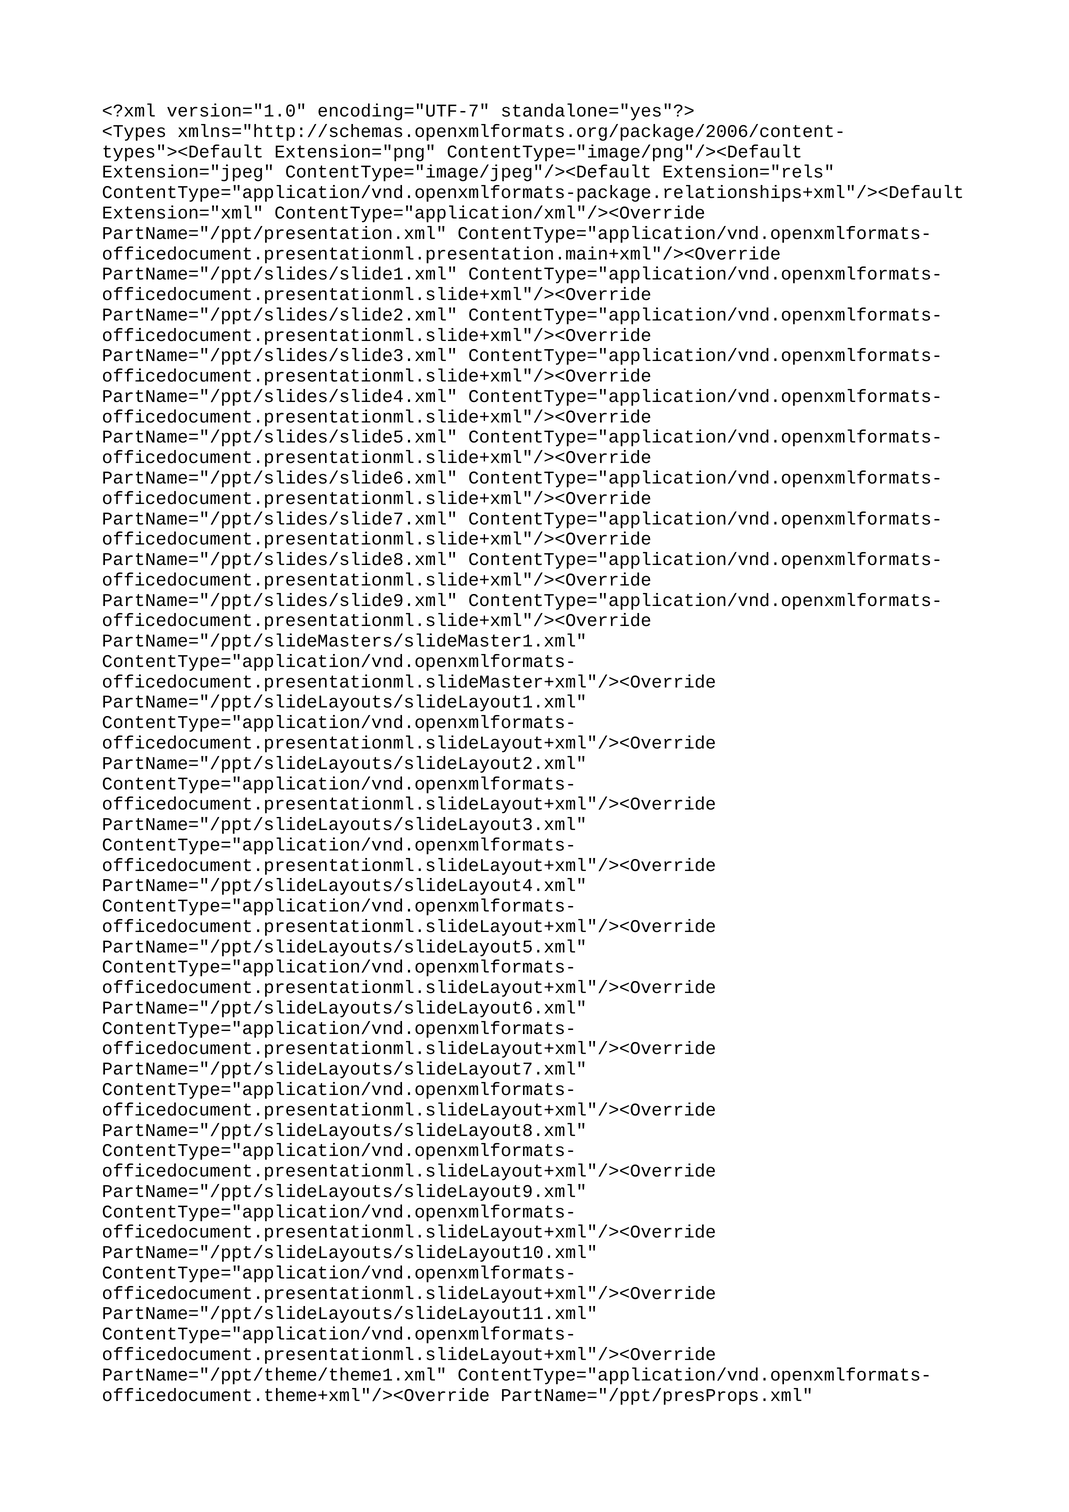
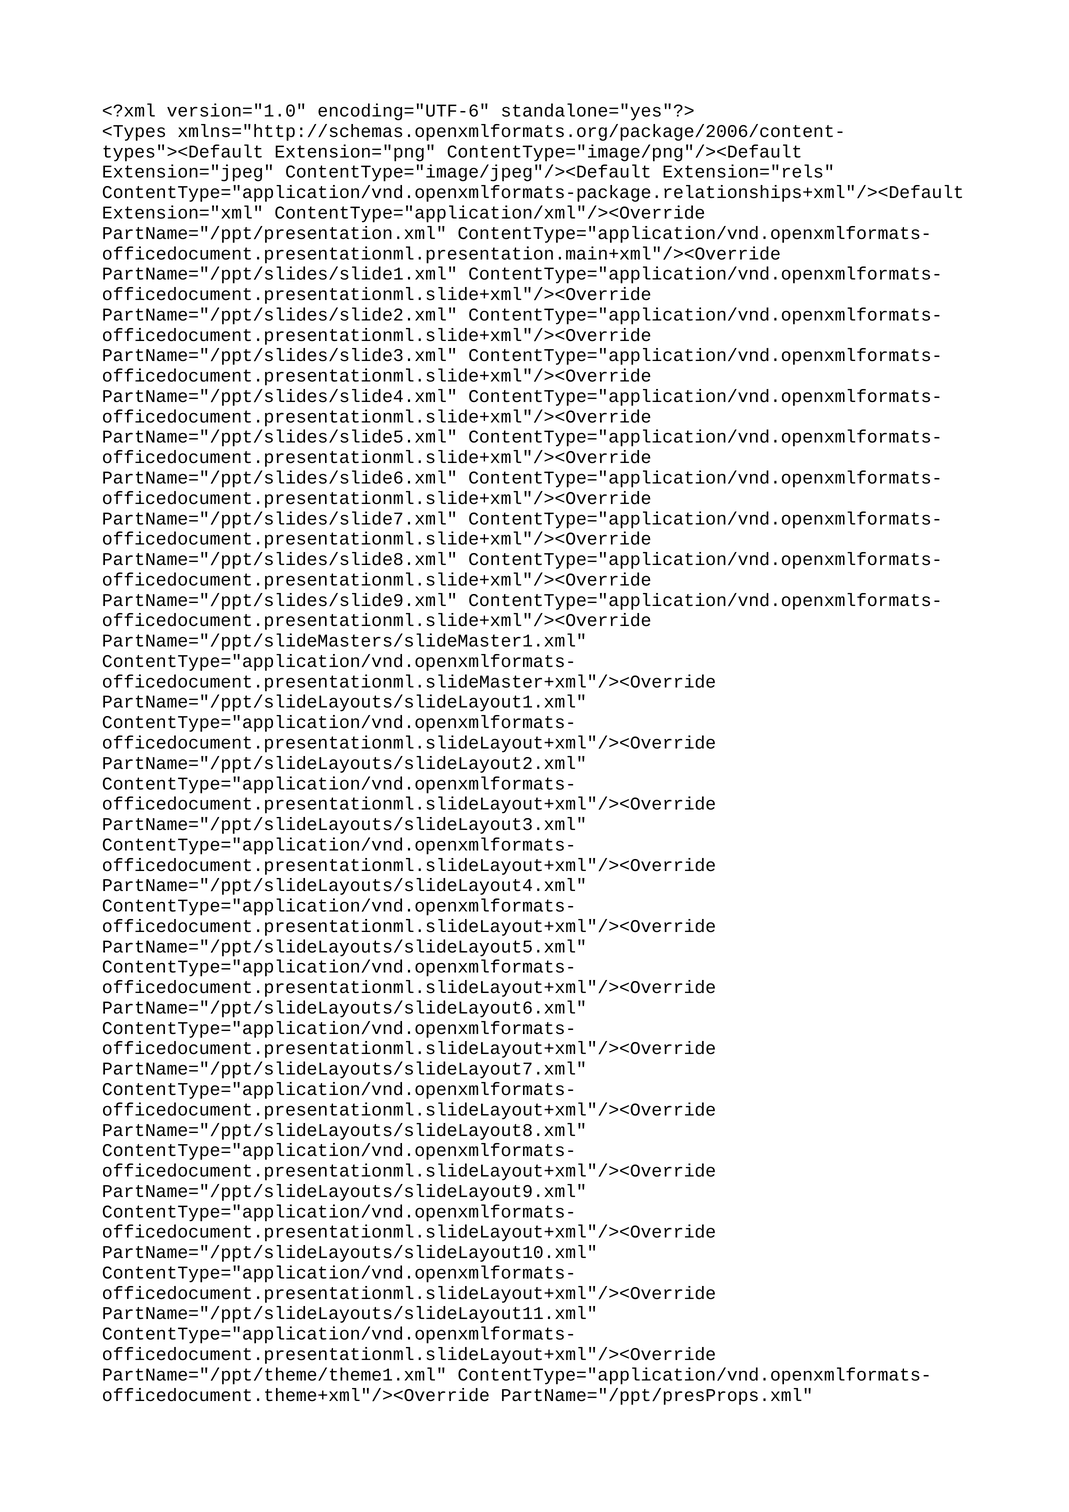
encoding="UTF-7: encoding="UTF-7 -> encoding="UTF-6
